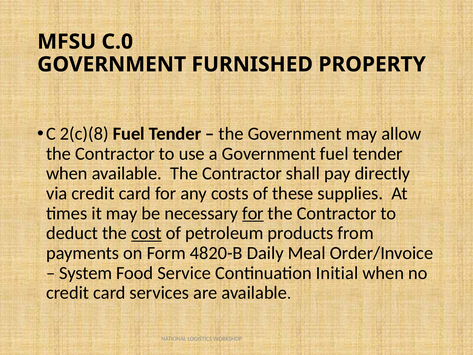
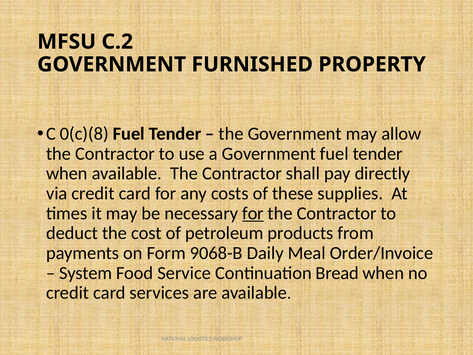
C.0: C.0 -> C.2
2(c)(8: 2(c)(8 -> 0(c)(8
cost underline: present -> none
4820-B: 4820-B -> 9068-B
Initial: Initial -> Bread
